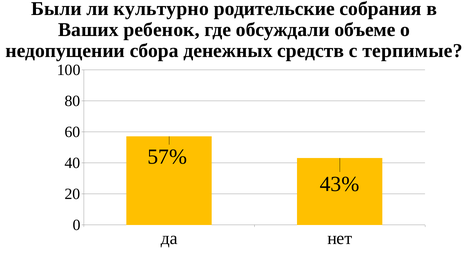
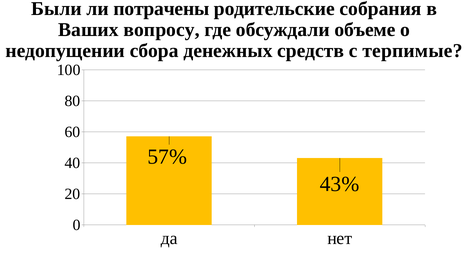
культурно: культурно -> потрачены
ребенок: ребенок -> вопросу
